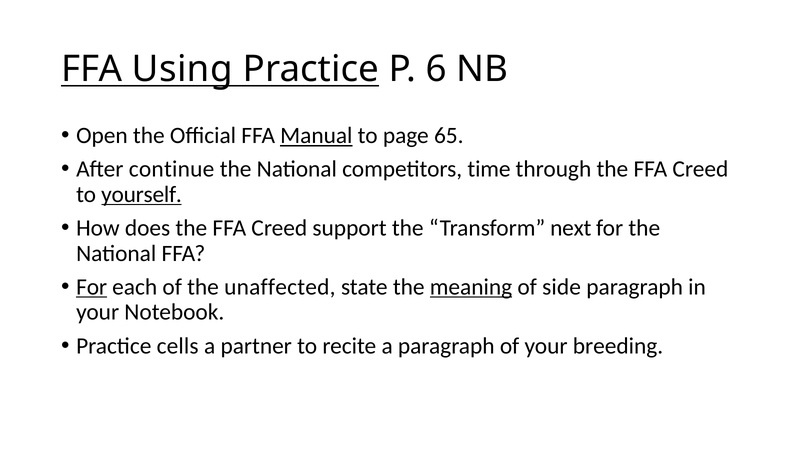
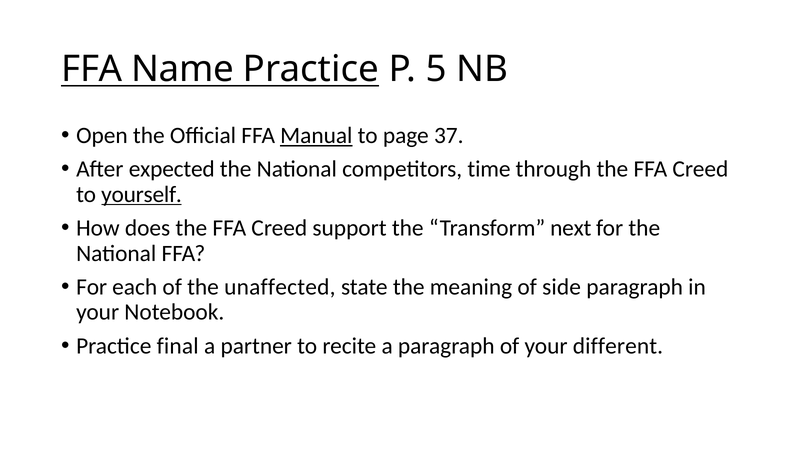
Using: Using -> Name
6: 6 -> 5
65: 65 -> 37
continue: continue -> expected
For at (92, 287) underline: present -> none
meaning underline: present -> none
cells: cells -> final
breeding: breeding -> different
